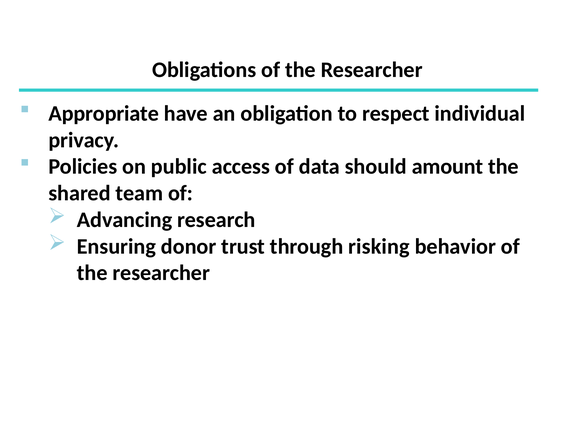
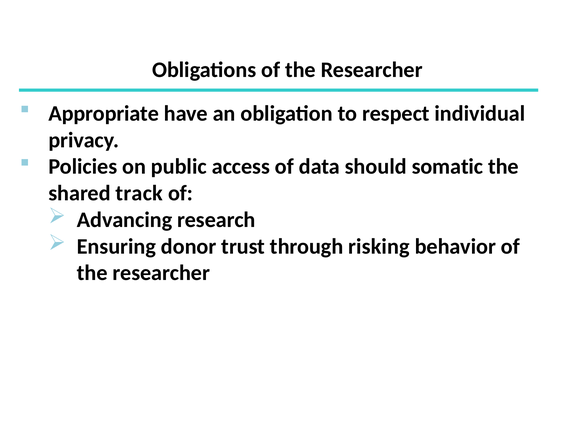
amount: amount -> somatic
team: team -> track
